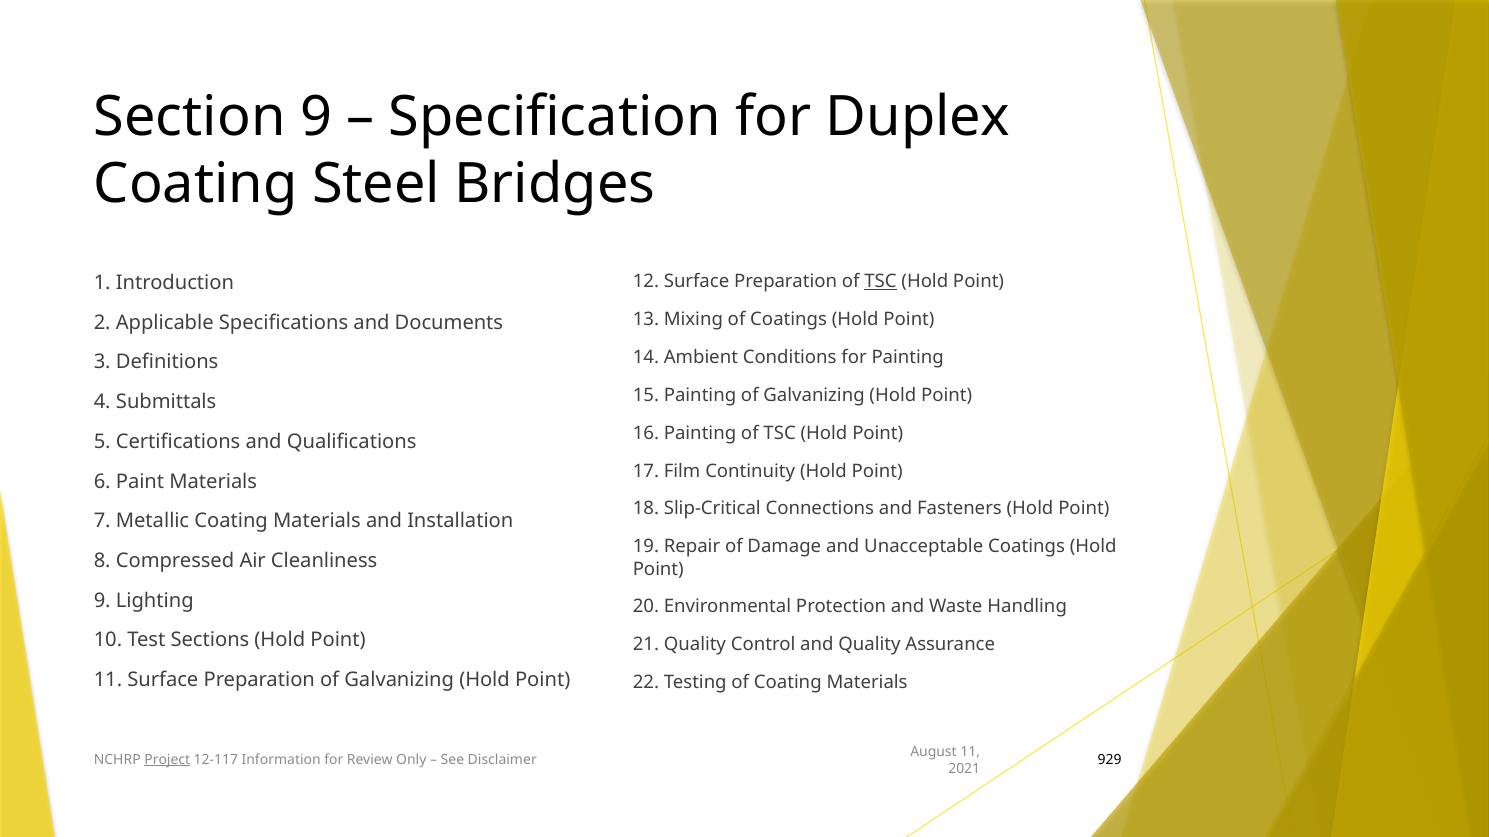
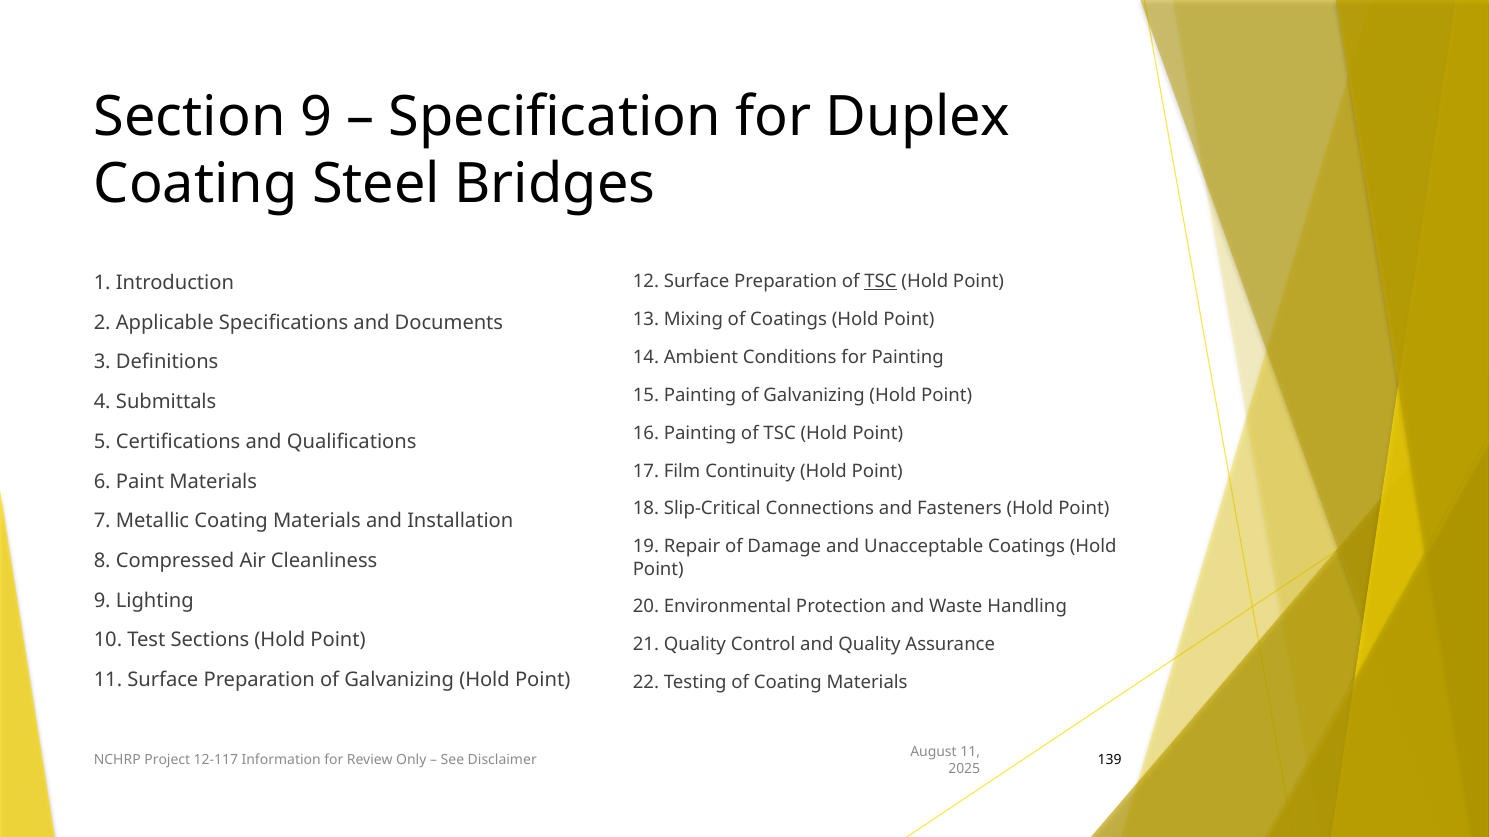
Project underline: present -> none
929: 929 -> 139
2021: 2021 -> 2025
